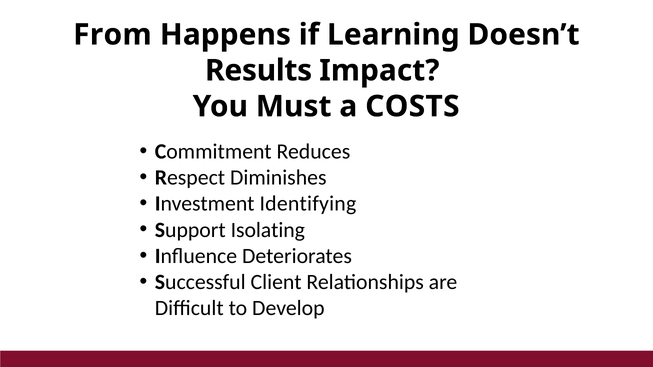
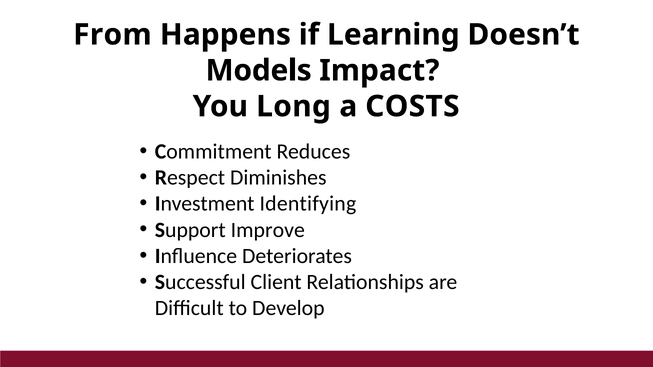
Results: Results -> Models
Must: Must -> Long
Isolating: Isolating -> Improve
